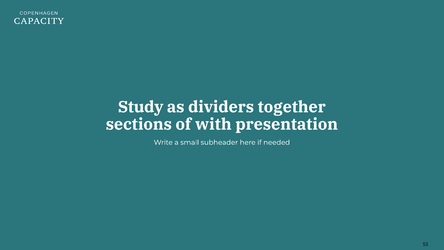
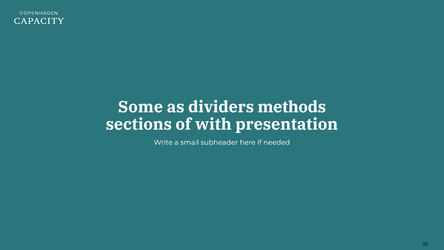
Study: Study -> Some
together: together -> methods
